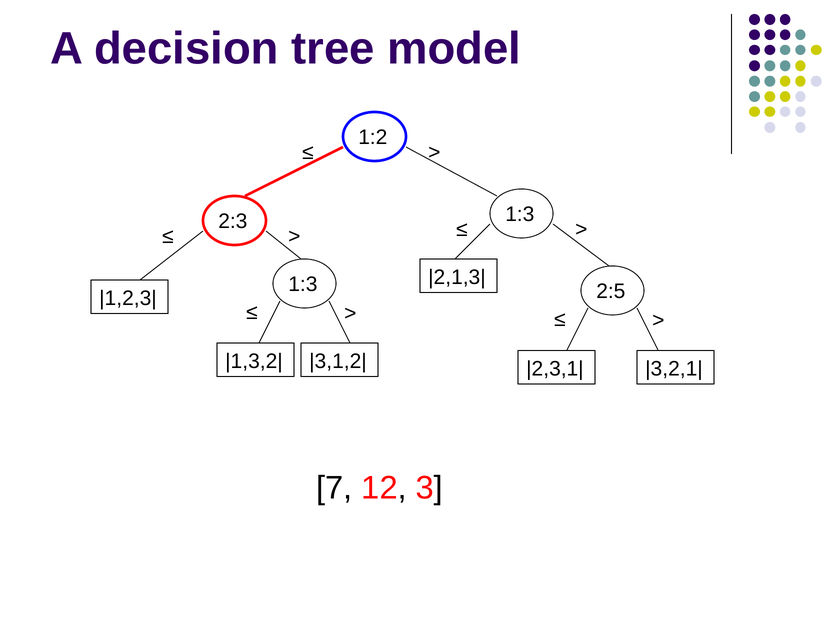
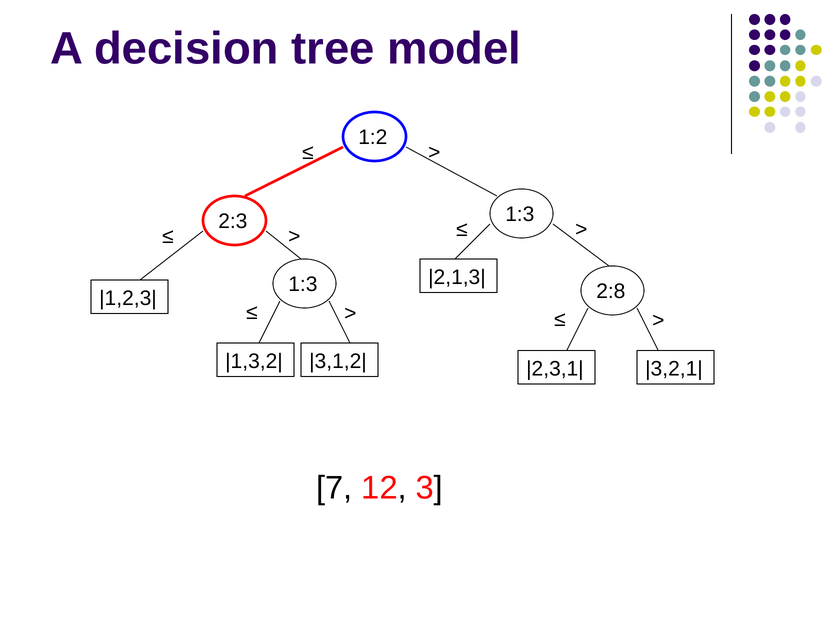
2:5: 2:5 -> 2:8
